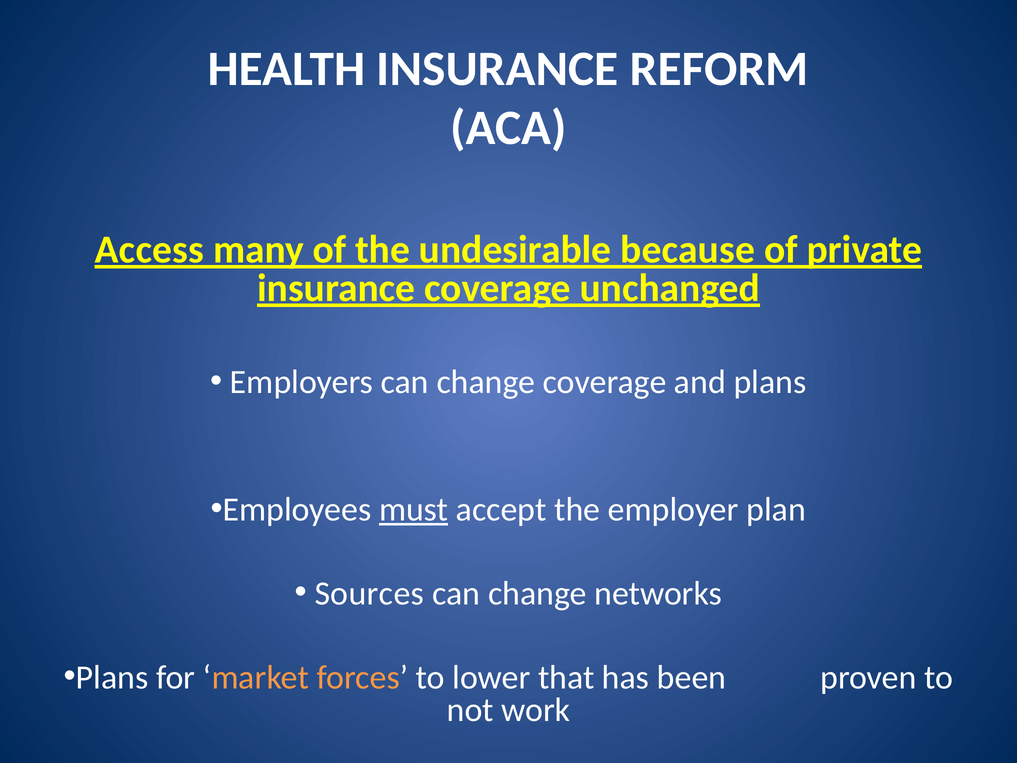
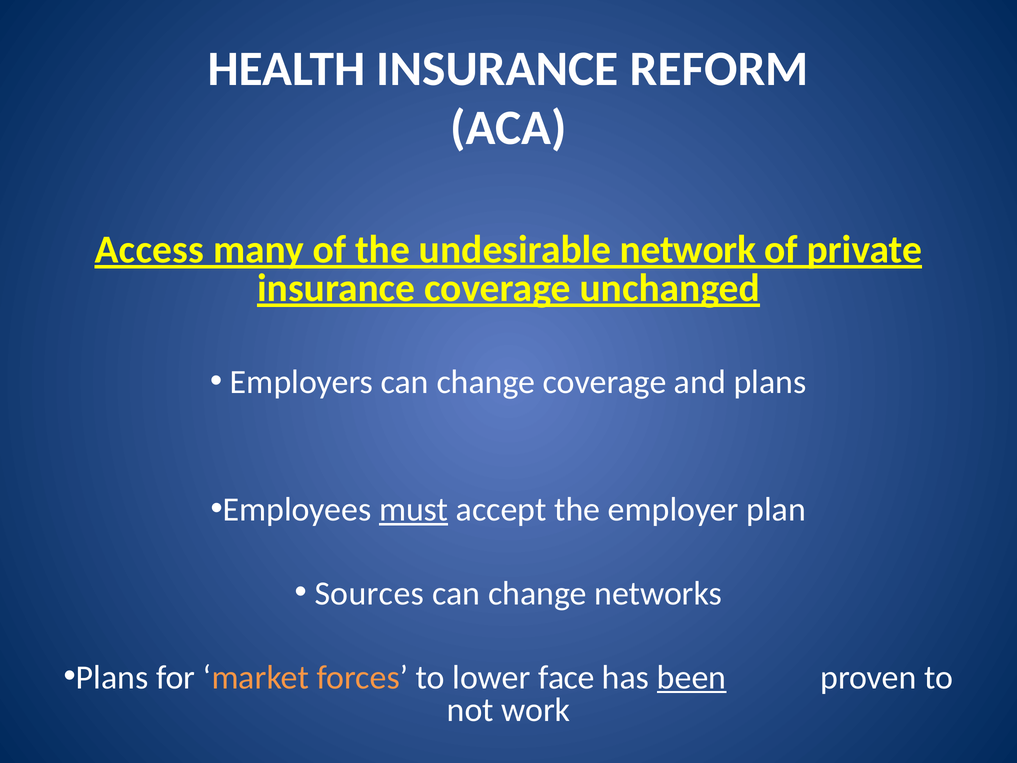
because: because -> network
that: that -> face
been underline: none -> present
